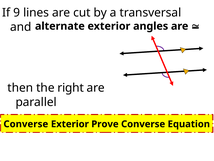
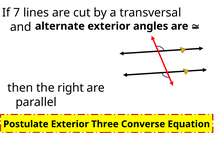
9: 9 -> 7
Converse at (26, 124): Converse -> Postulate
Prove: Prove -> Three
